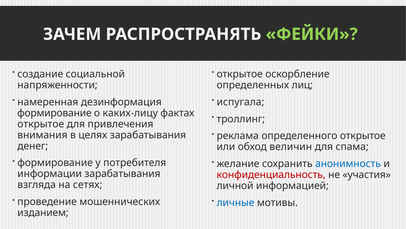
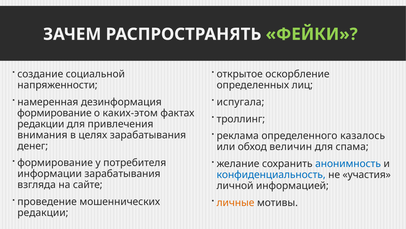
каких-лицу: каких-лицу -> каких-этом
открытое at (41, 124): открытое -> редакции
определенного открытое: открытое -> казалось
конфиденциальность colour: red -> blue
сетях: сетях -> сайте
личные colour: blue -> orange
изданием at (43, 212): изданием -> редакции
